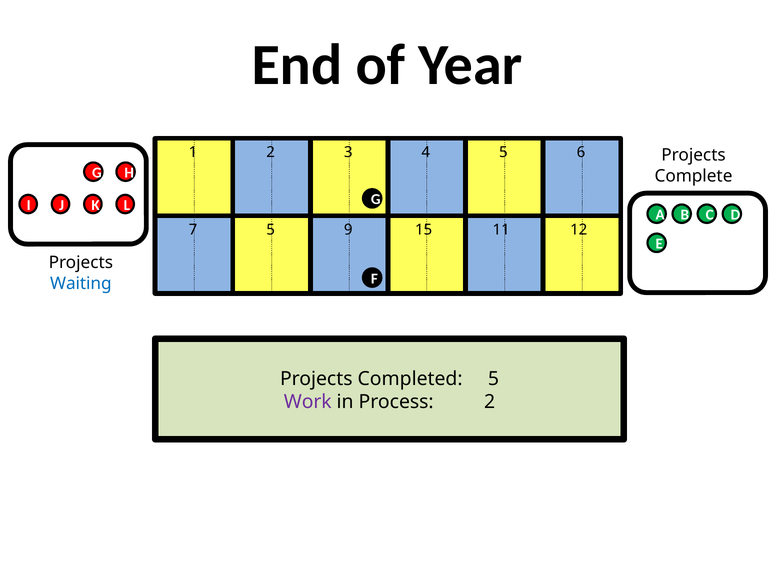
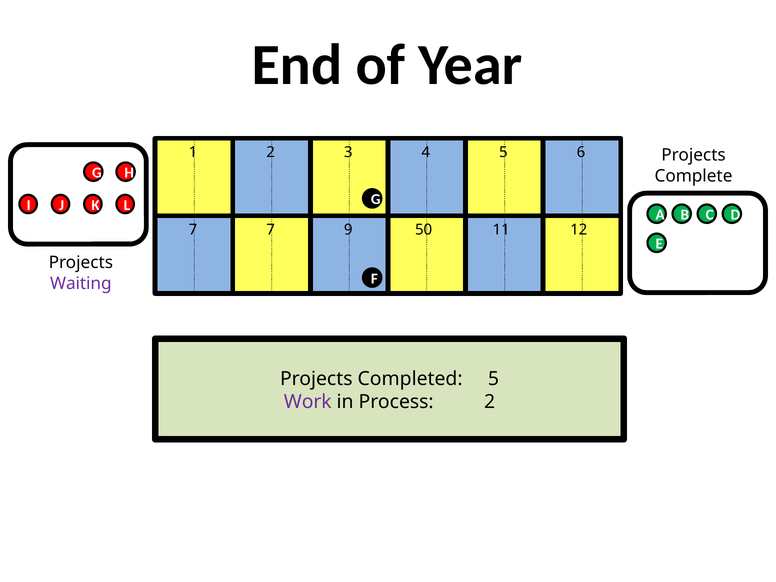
7 5: 5 -> 7
15: 15 -> 50
Waiting colour: blue -> purple
